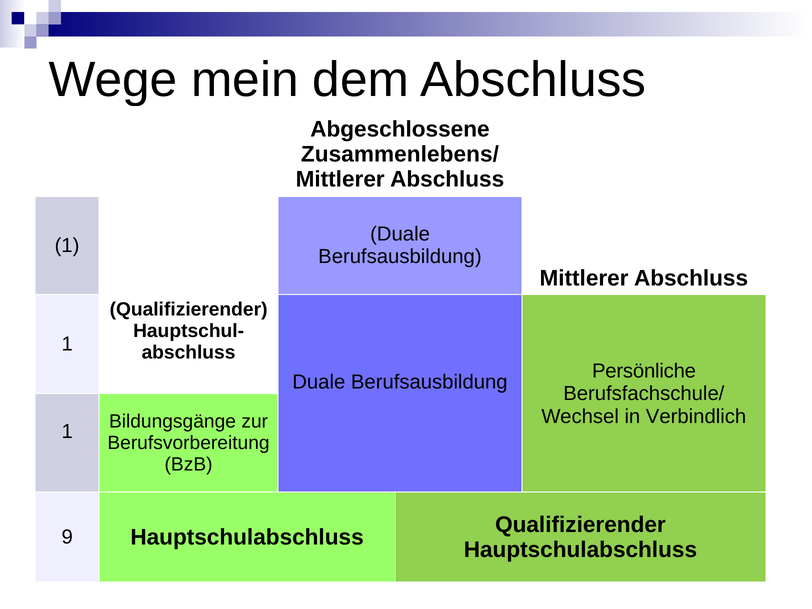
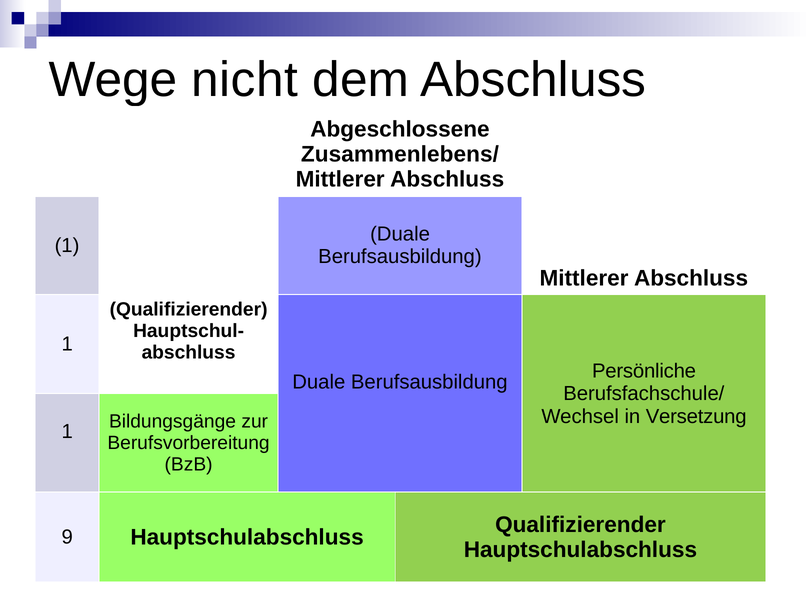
mein: mein -> nicht
Verbindlich: Verbindlich -> Versetzung
